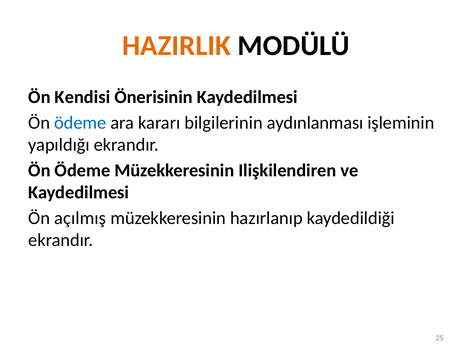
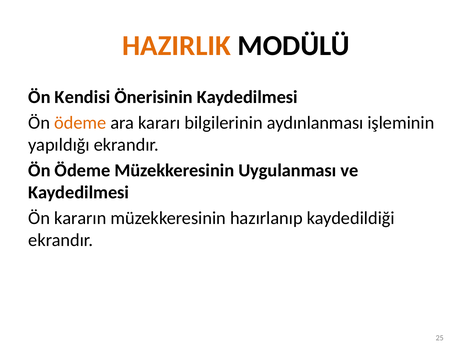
ödeme at (80, 123) colour: blue -> orange
Ilişkilendiren: Ilişkilendiren -> Uygulanması
açılmış: açılmış -> kararın
